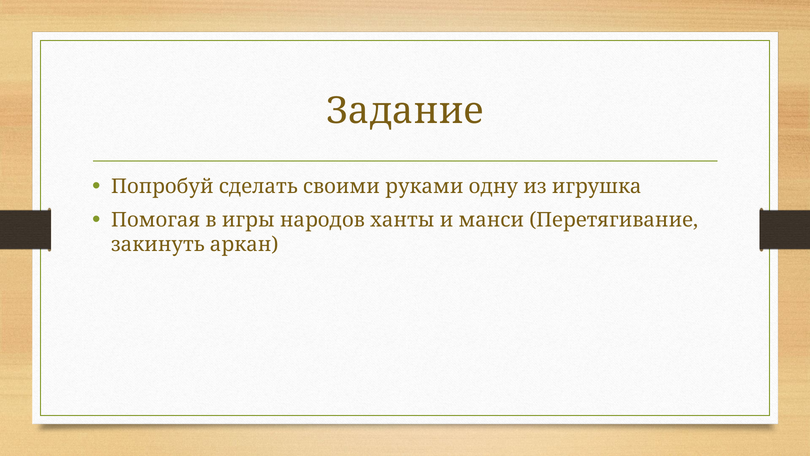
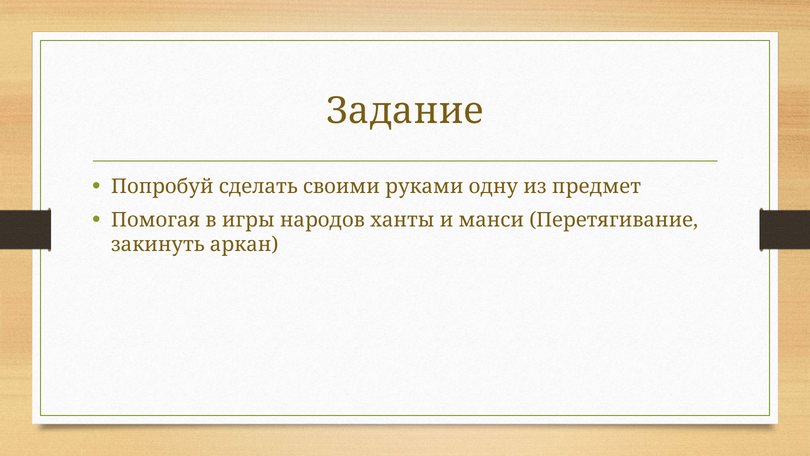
игрушка: игрушка -> предмет
